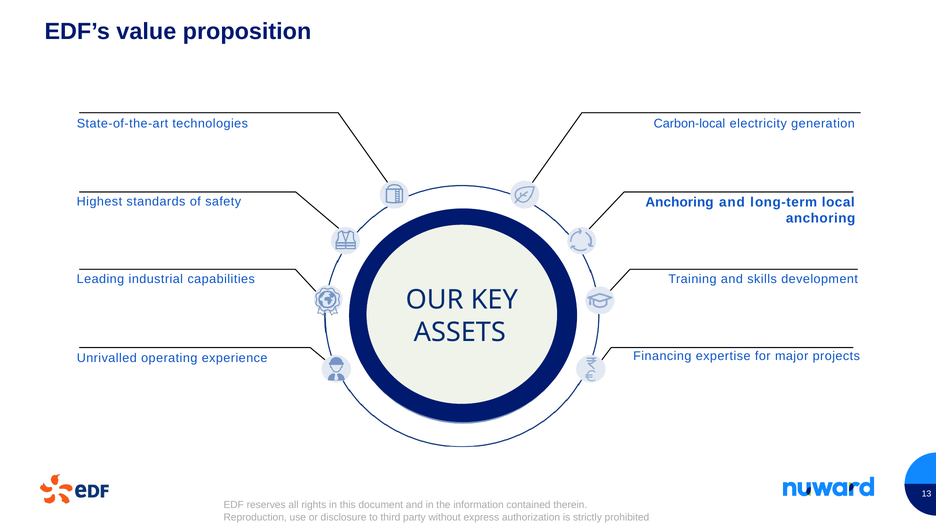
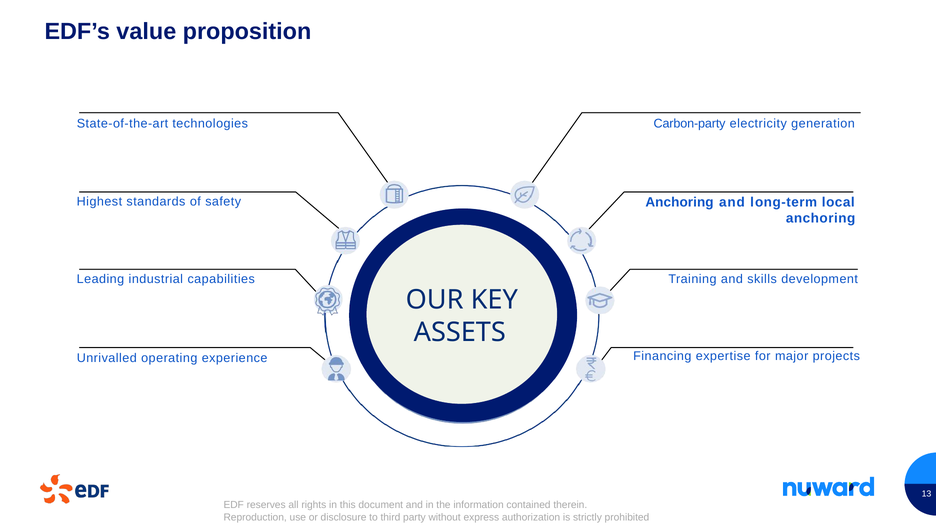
Carbon-local: Carbon-local -> Carbon-party
